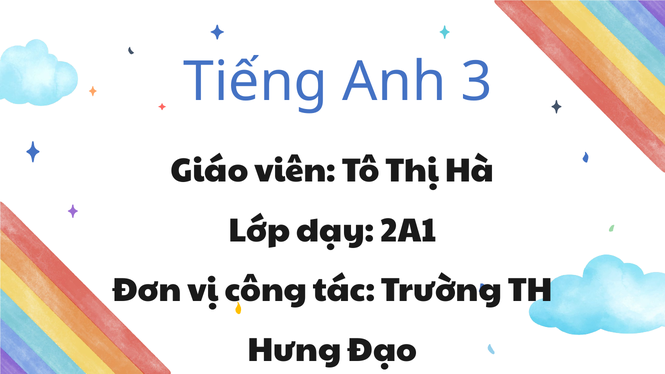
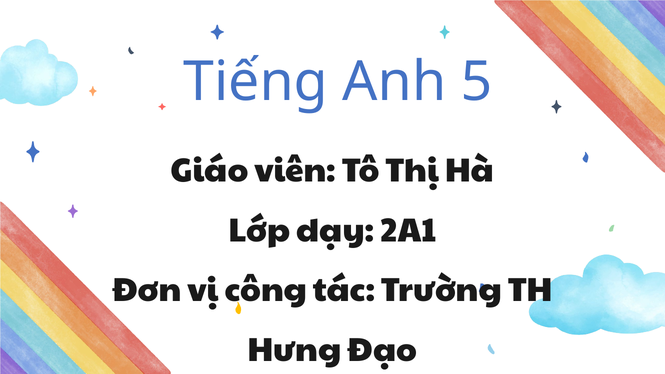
3: 3 -> 5
